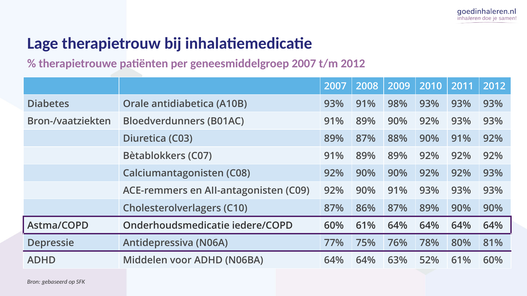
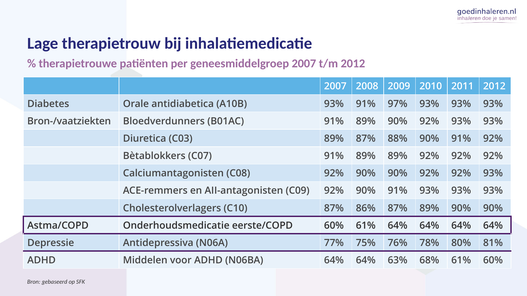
98%: 98% -> 97%
iedere/COPD: iedere/COPD -> eerste/COPD
52%: 52% -> 68%
